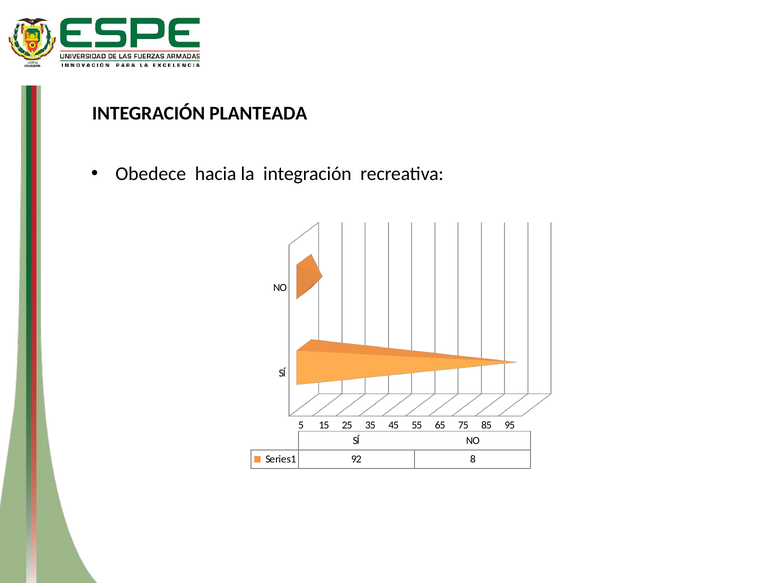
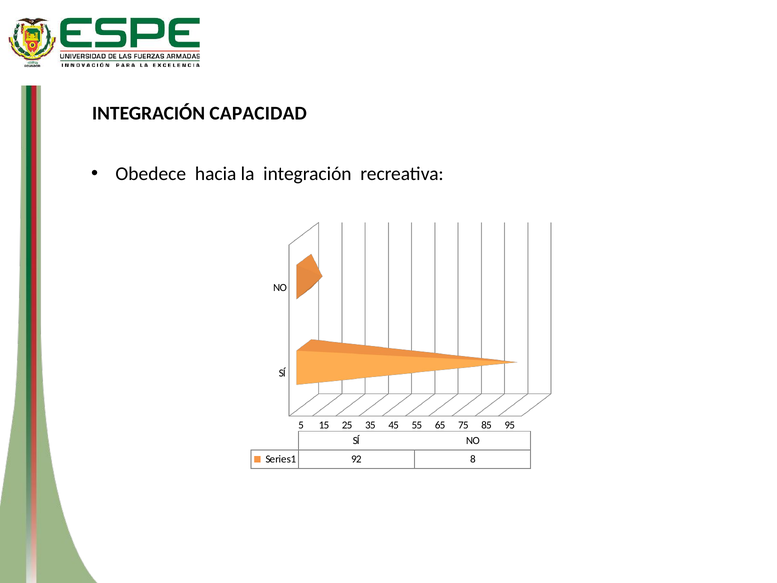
PLANTEADA: PLANTEADA -> CAPACIDAD
